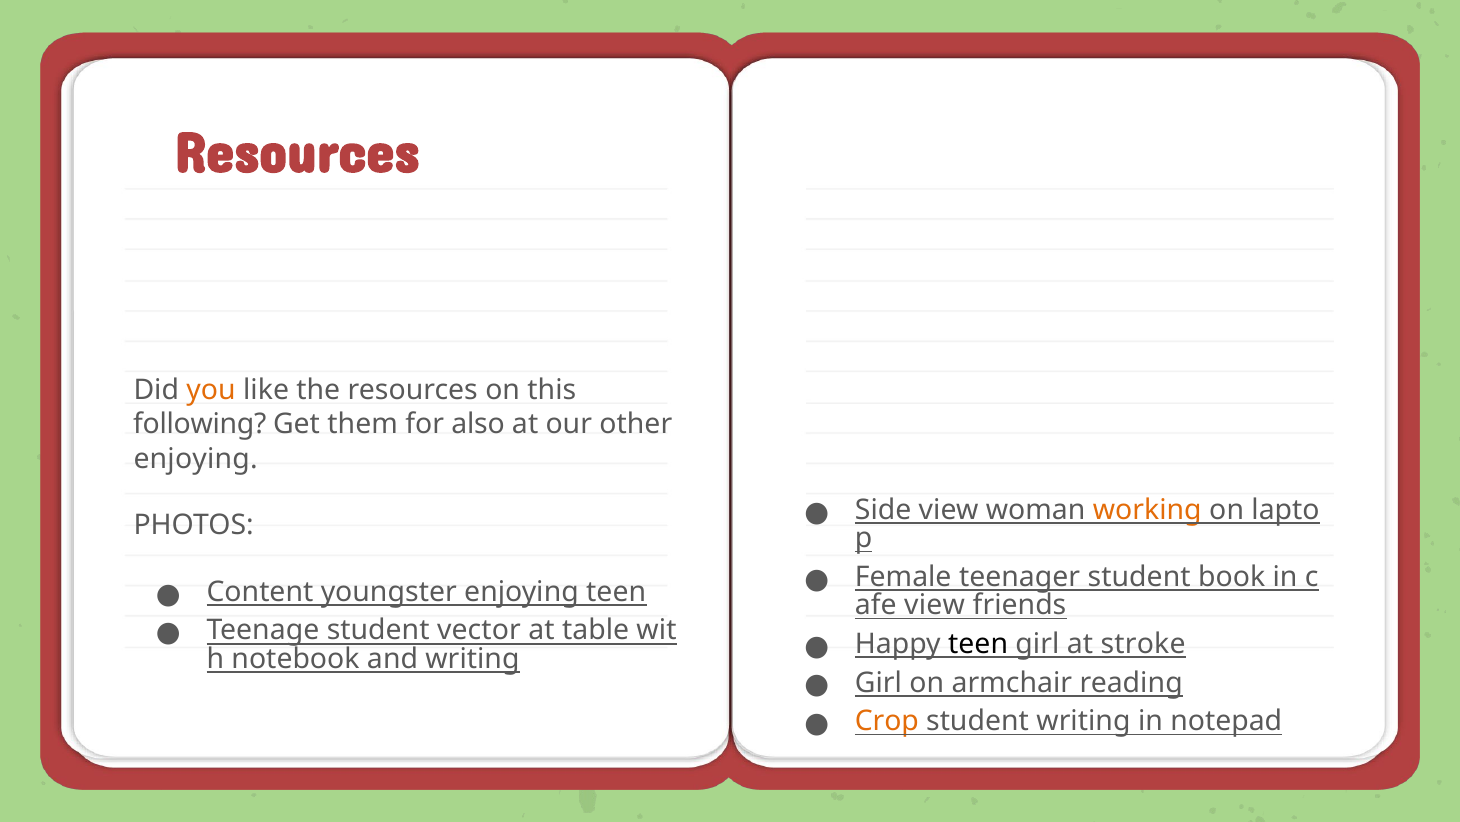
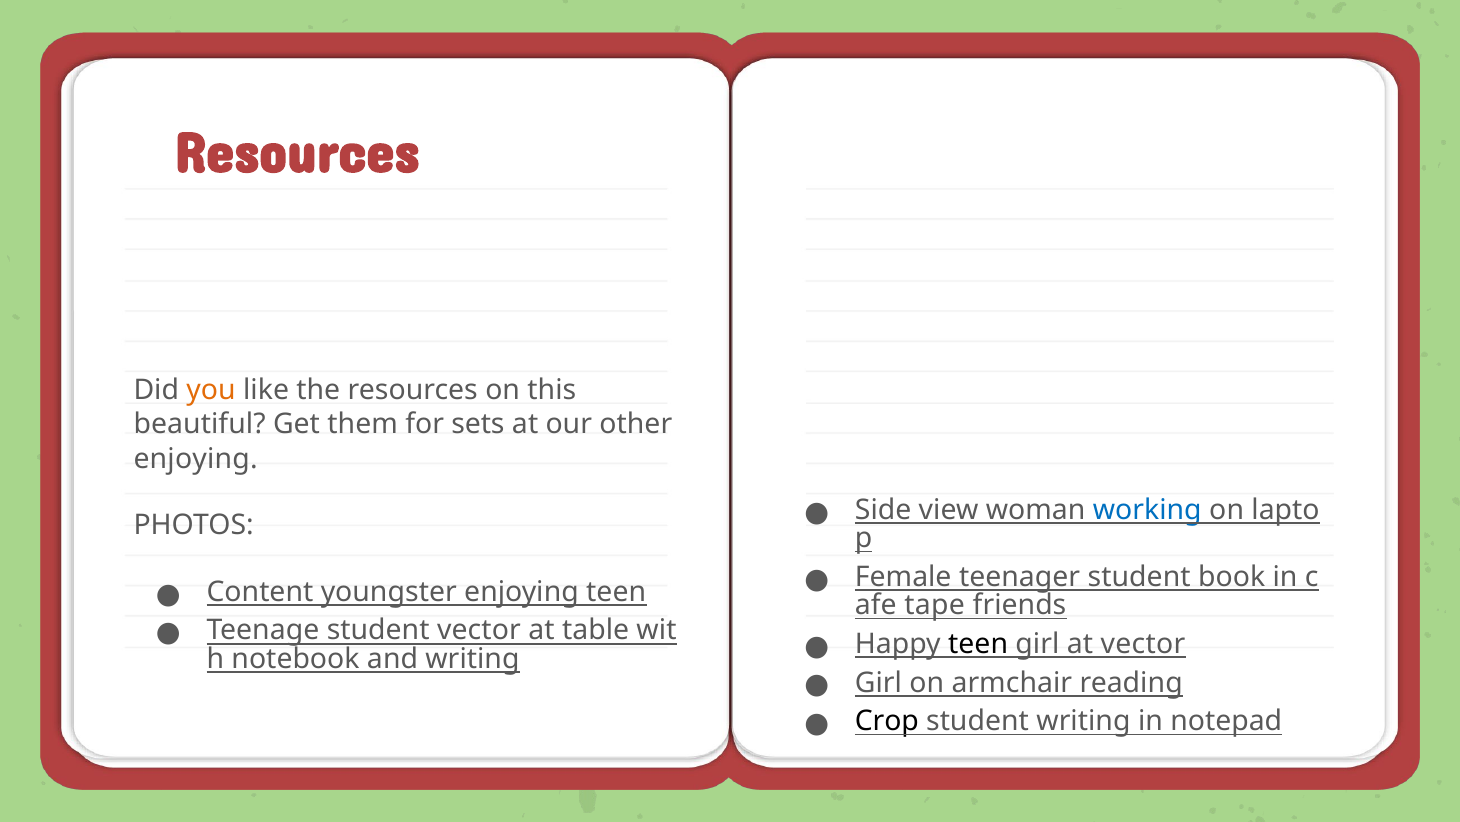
following: following -> beautiful
also: also -> sets
working colour: orange -> blue
view at (935, 605): view -> tape
at stroke: stroke -> vector
Crop colour: orange -> black
